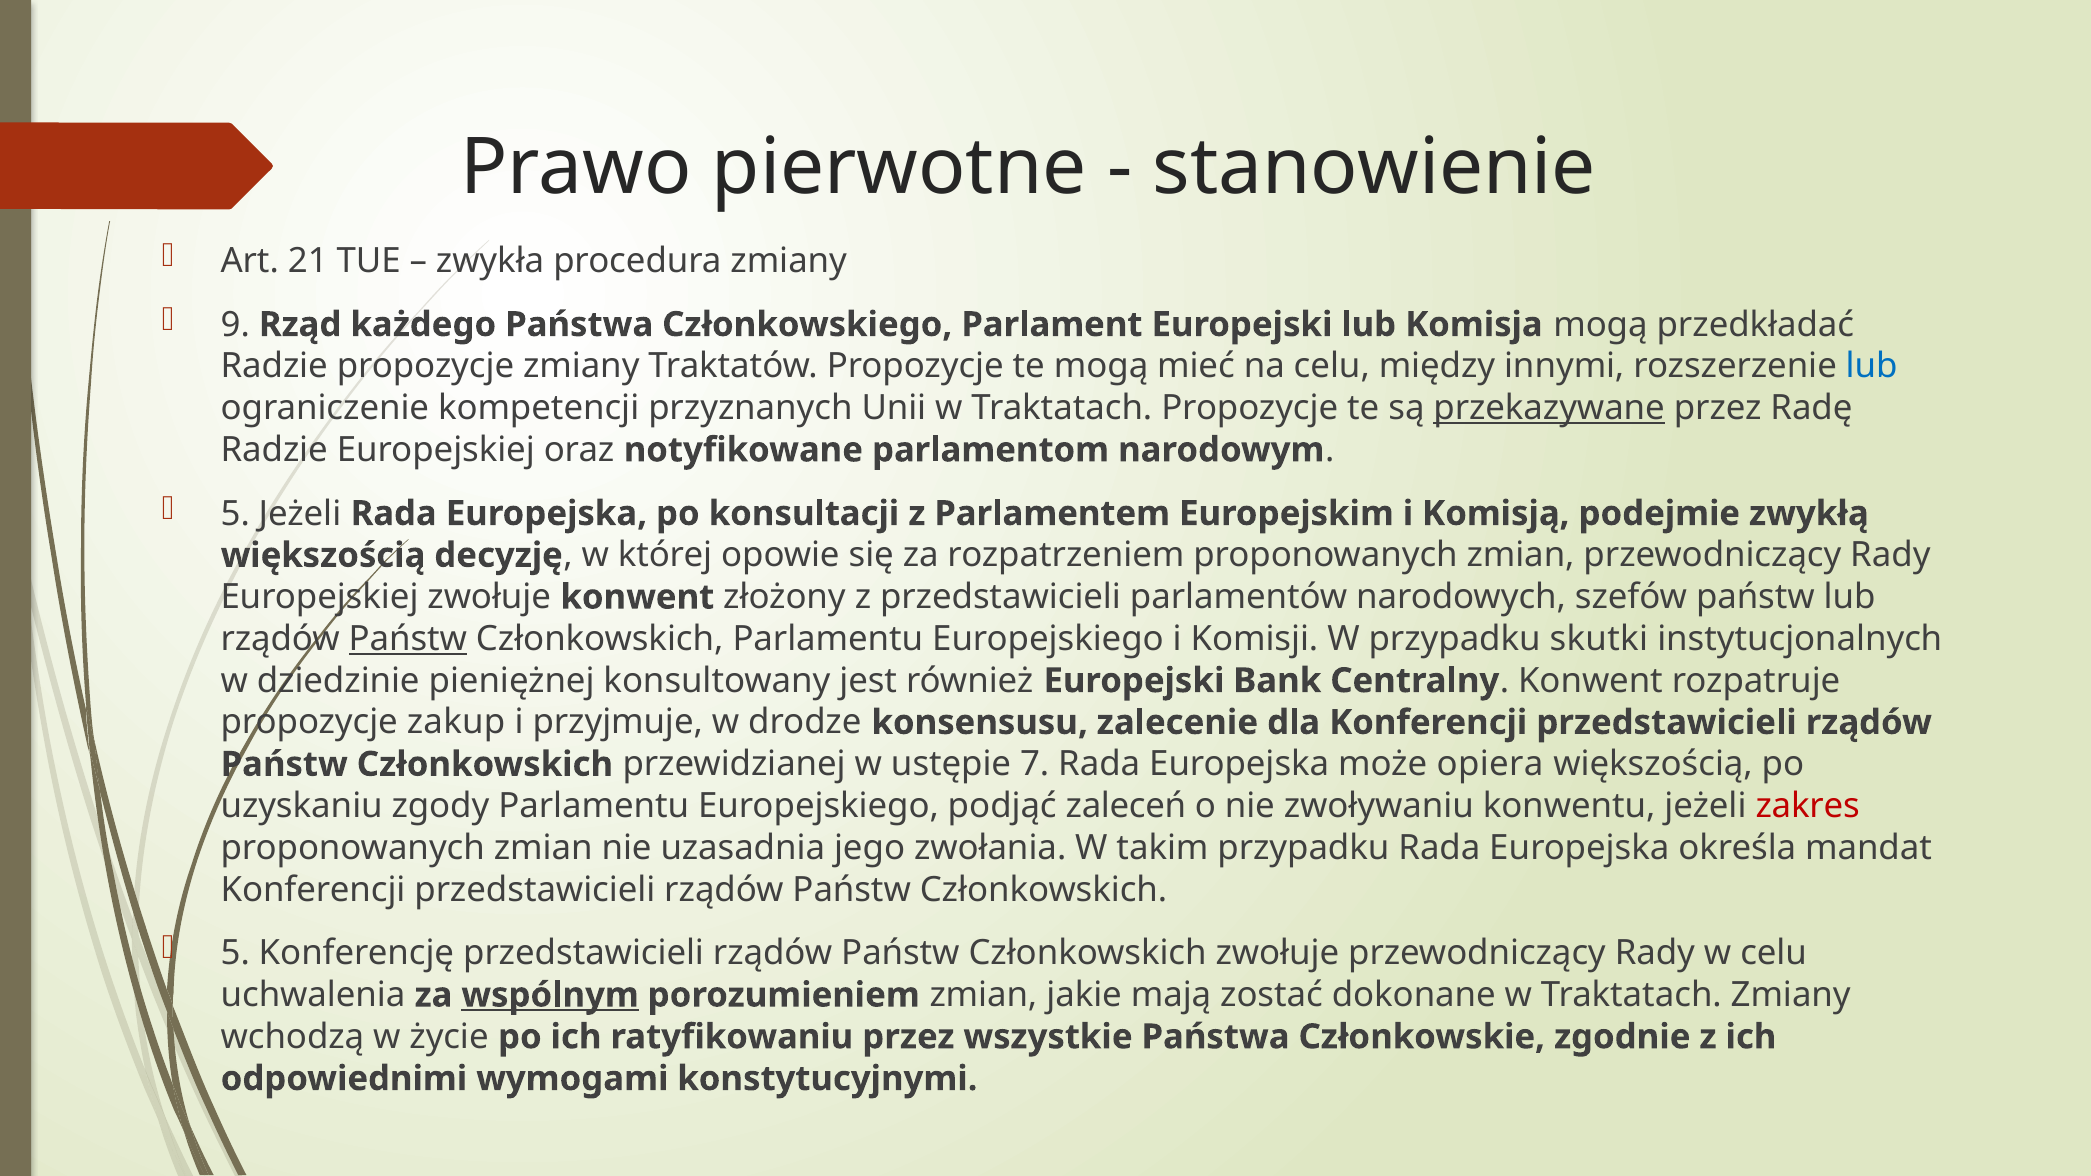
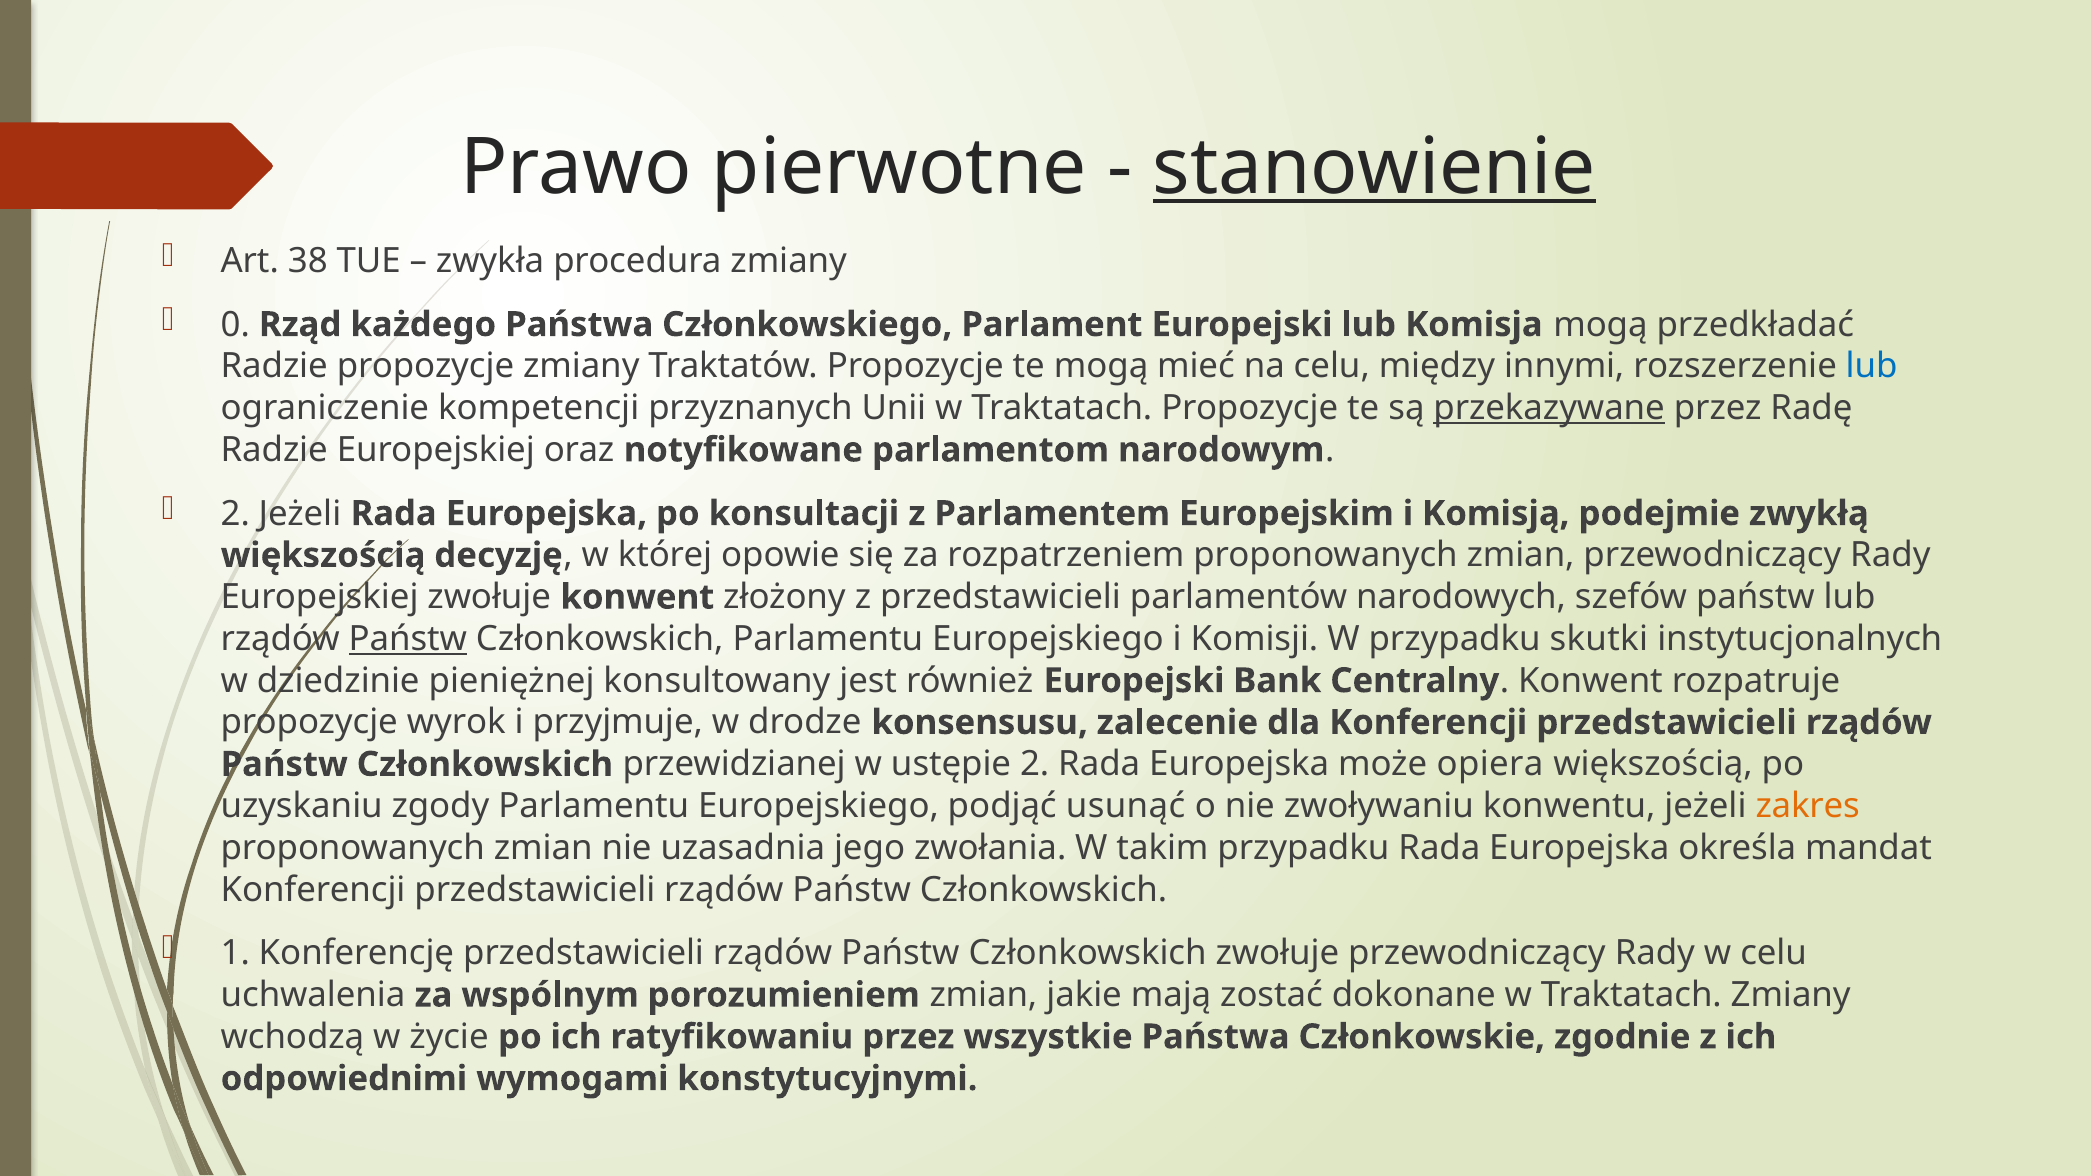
stanowienie underline: none -> present
21: 21 -> 38
9: 9 -> 0
5 at (235, 514): 5 -> 2
zakup: zakup -> wyrok
ustępie 7: 7 -> 2
zaleceń: zaleceń -> usunąć
zakres colour: red -> orange
5 at (235, 953): 5 -> 1
wspólnym underline: present -> none
